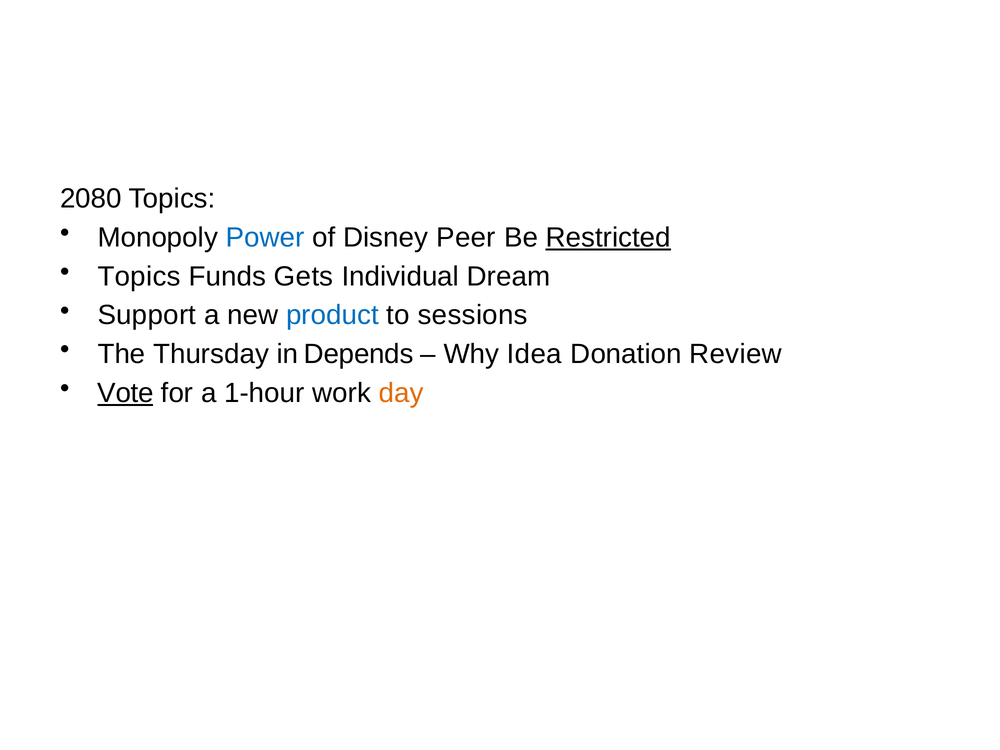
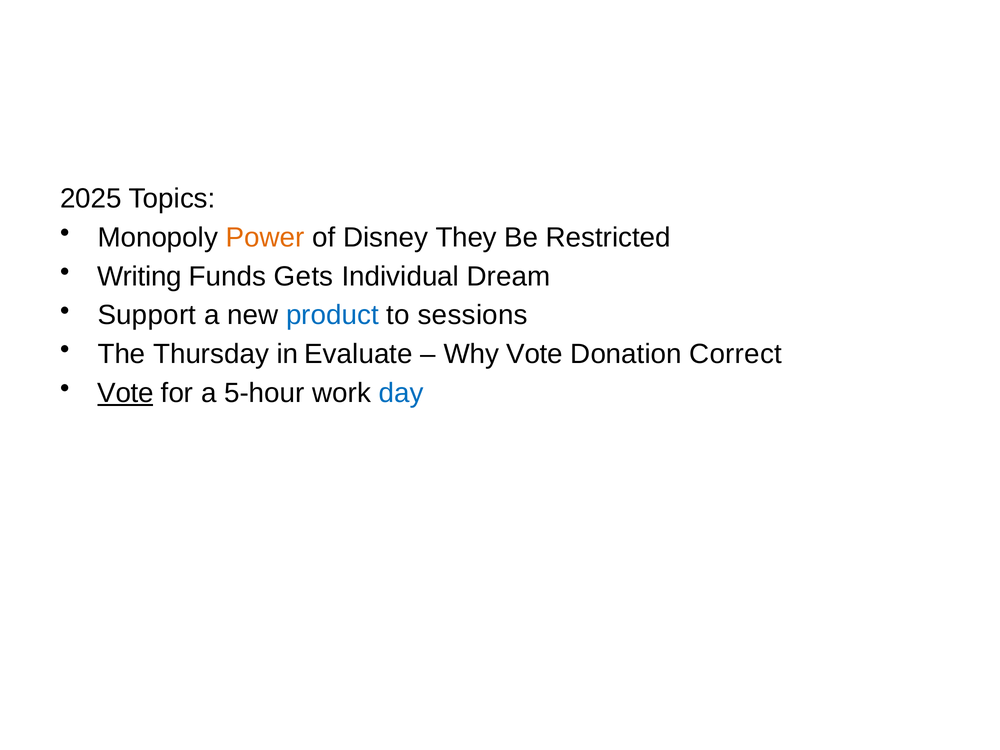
2080: 2080 -> 2025
Power colour: blue -> orange
Peer: Peer -> They
Restricted underline: present -> none
Topics at (139, 276): Topics -> Writing
Depends: Depends -> Evaluate
Why Idea: Idea -> Vote
Review: Review -> Correct
1-hour: 1-hour -> 5-hour
day colour: orange -> blue
